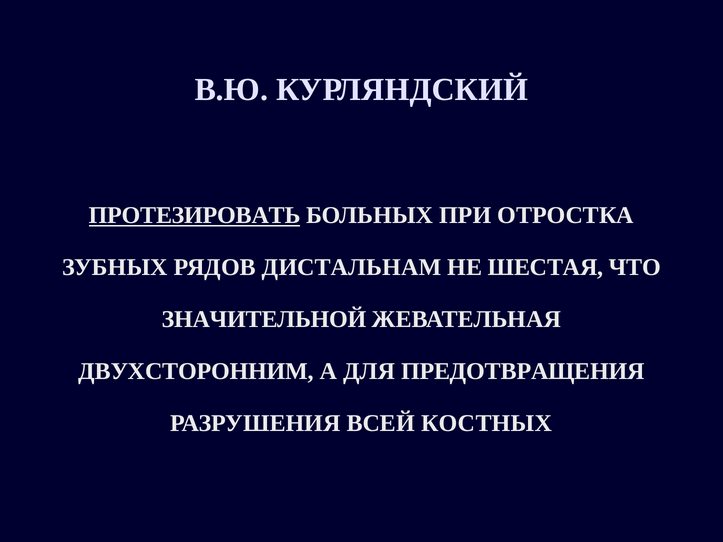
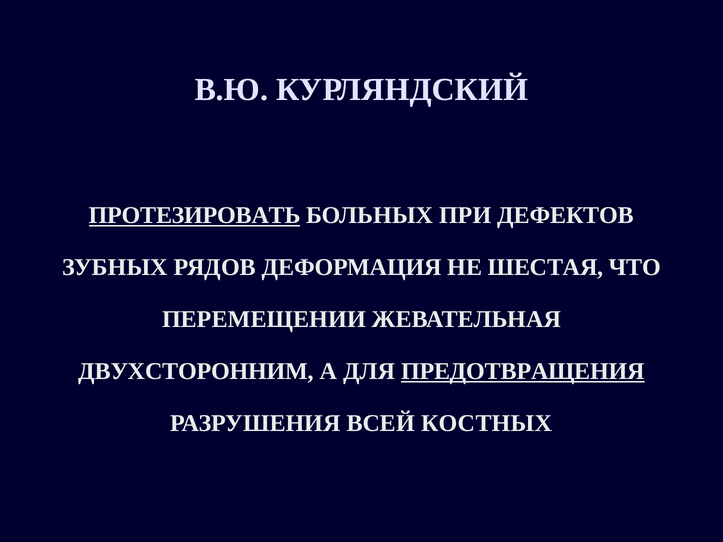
ОТРОСТКА: ОТРОСТКА -> ДЕФЕКТОВ
ДИСТАЛЬНАМ: ДИСТАЛЬНАМ -> ДЕФОРМАЦИЯ
ЗНАЧИТЕЛЬНОЙ: ЗНАЧИТЕЛЬНОЙ -> ПЕРЕМЕЩЕНИИ
ПРЕДОТВРАЩЕНИЯ underline: none -> present
